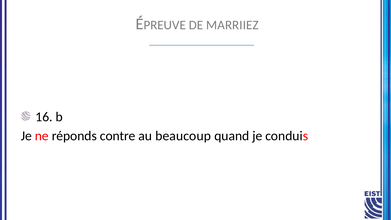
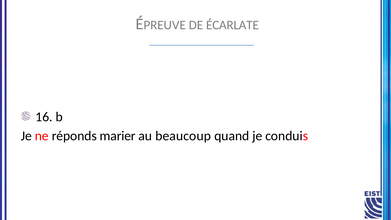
MARRIIEZ: MARRIIEZ -> ÉCARLATE
contre: contre -> marier
